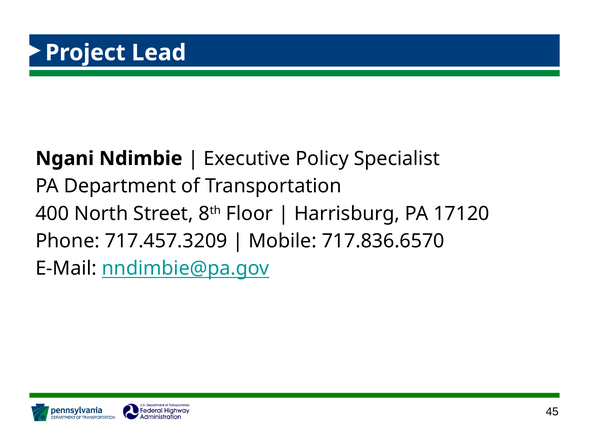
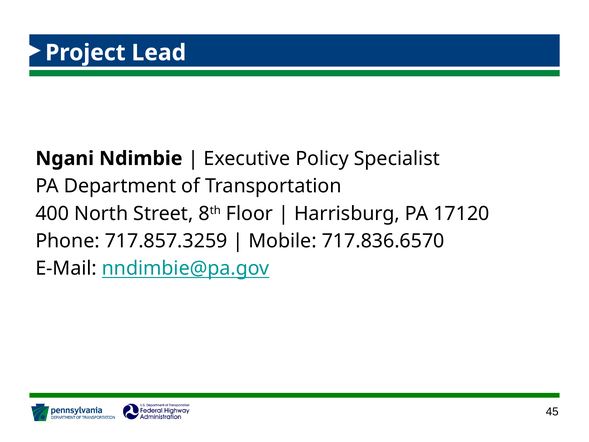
717.457.3209: 717.457.3209 -> 717.857.3259
